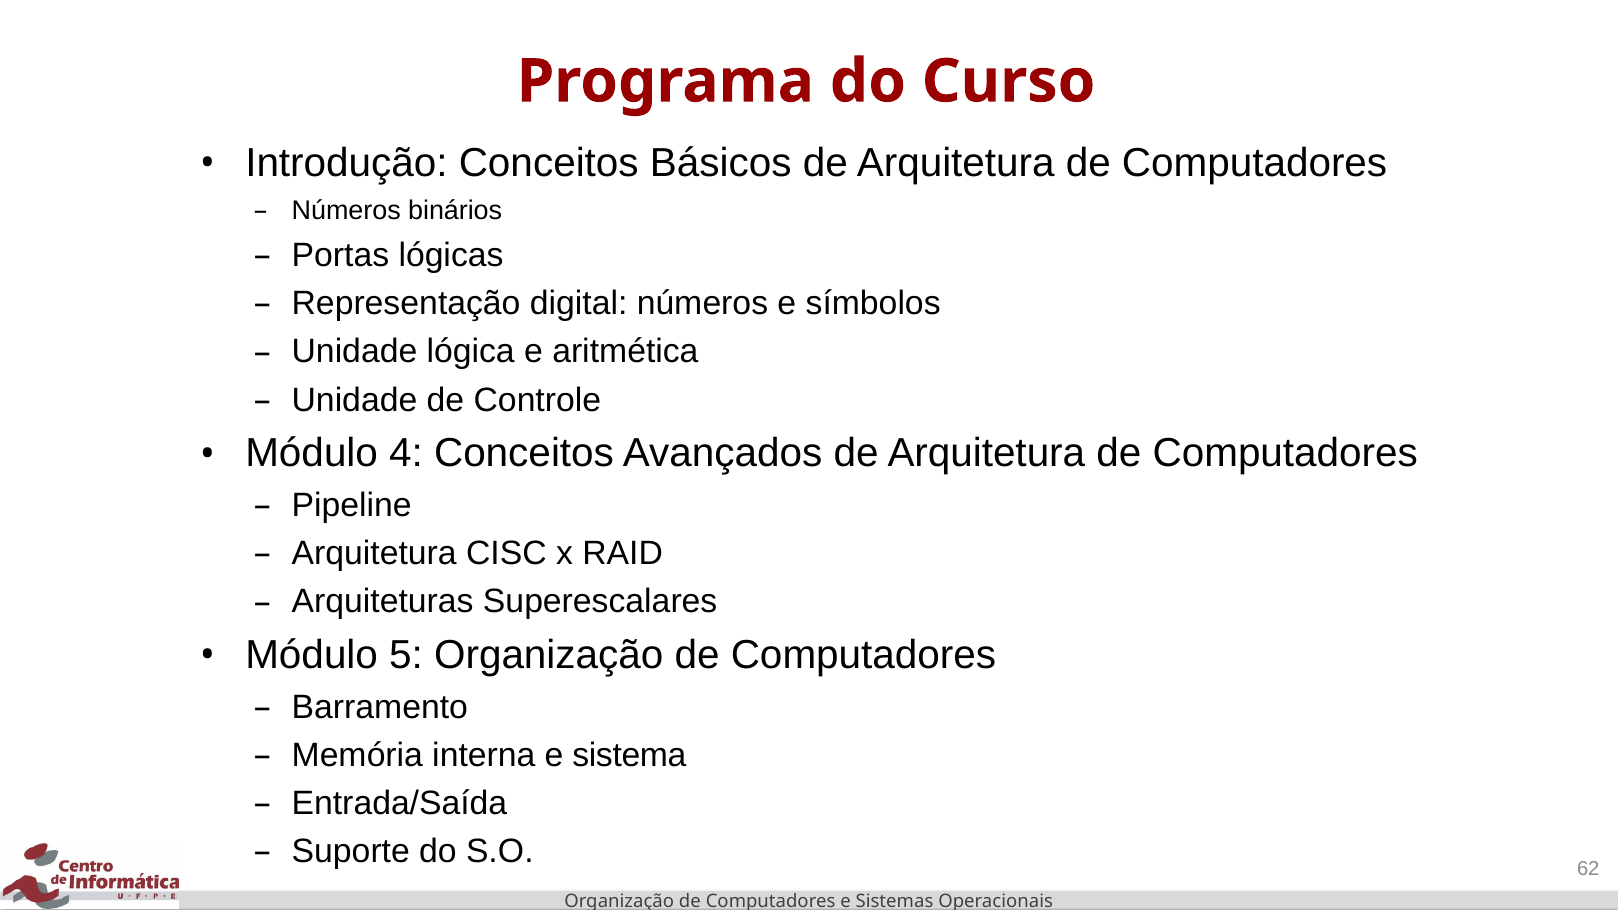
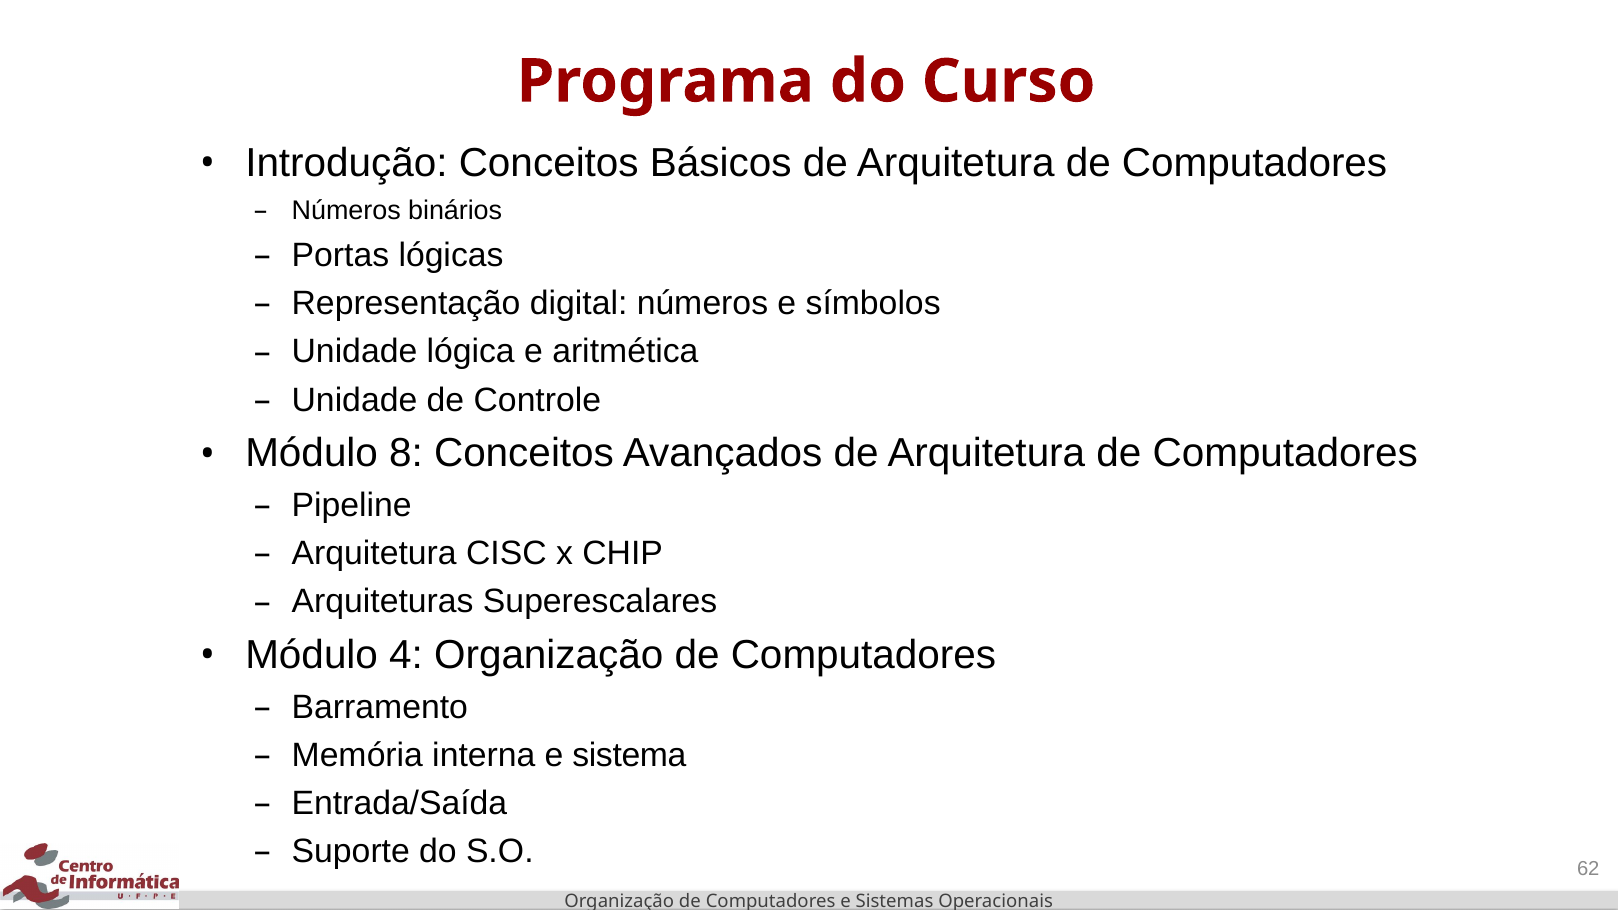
4: 4 -> 8
RAID: RAID -> CHIP
5: 5 -> 4
